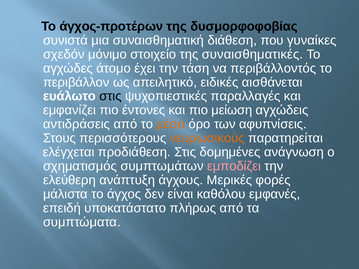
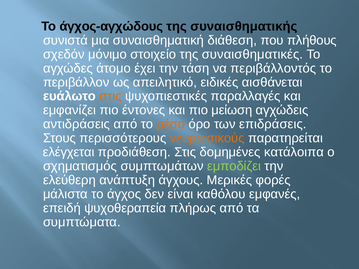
άγχος-προτέρων: άγχος-προτέρων -> άγχος-αγχώδους
δυσμορφοφοβίας: δυσμορφοφοβίας -> συναισθηματικής
γυναίκες: γυναίκες -> πλήθους
στις at (110, 96) colour: black -> orange
αφυπνίσεις: αφυπνίσεις -> επιδράσεις
ανάγνωση: ανάγνωση -> κατάλοιπα
εμποδίζει colour: pink -> light green
υποκατάστατο: υποκατάστατο -> ψυχοθεραπεία
